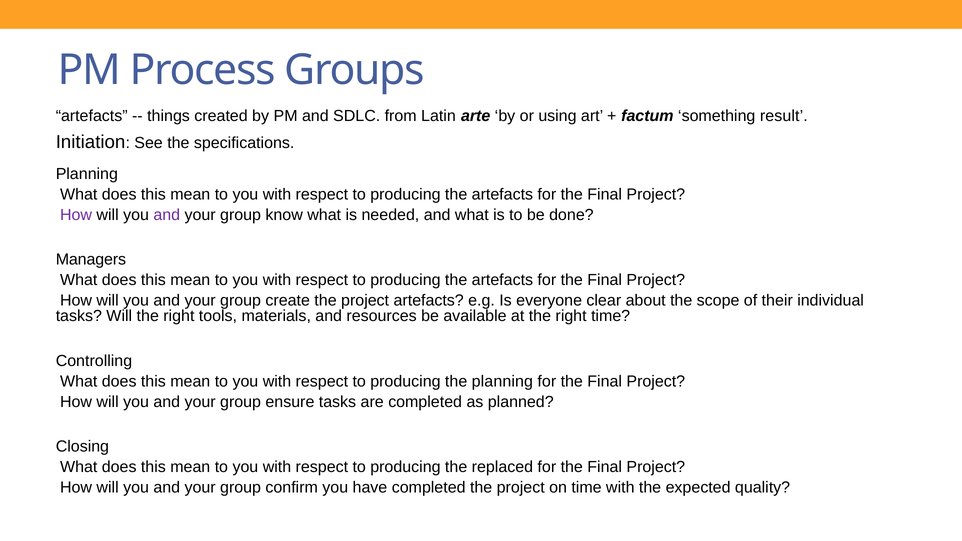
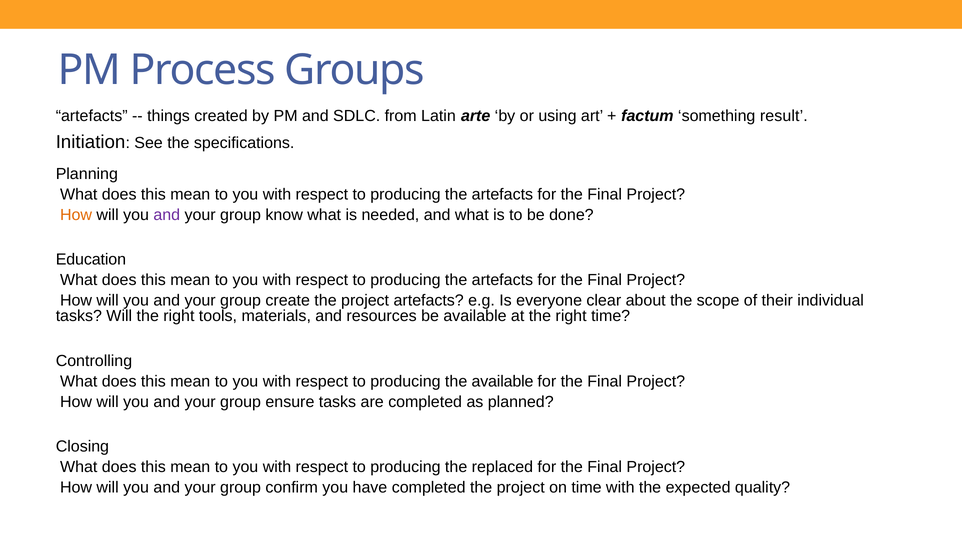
How at (76, 215) colour: purple -> orange
Managers: Managers -> Education
the planning: planning -> available
